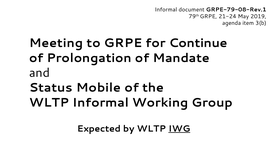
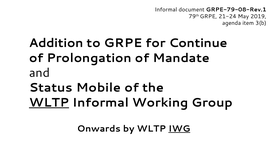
Meeting: Meeting -> Addition
WLTP at (49, 103) underline: none -> present
Expected: Expected -> Onwards
